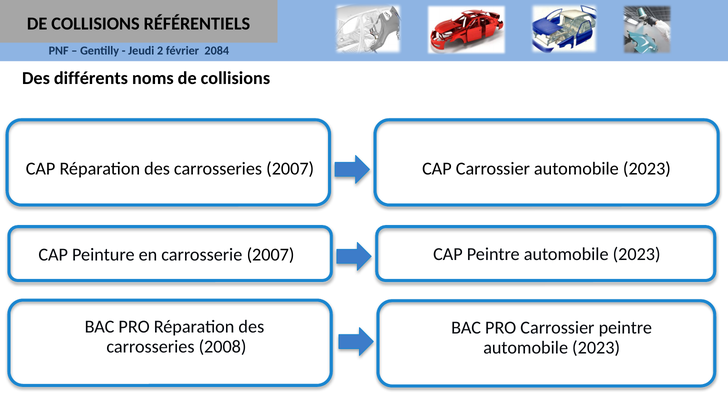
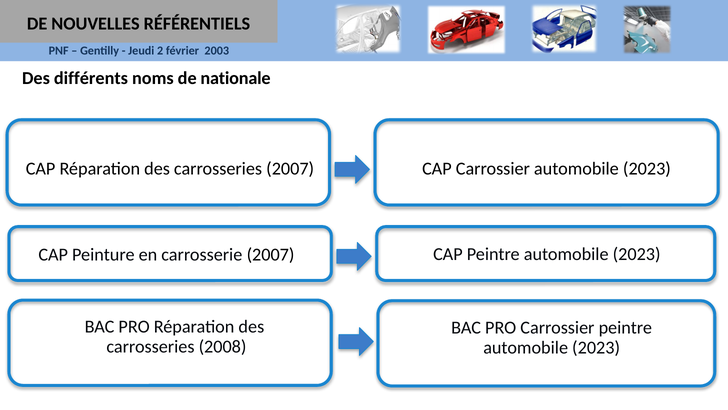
COLLISIONS at (95, 24): COLLISIONS -> NOUVELLES
2084: 2084 -> 2003
noms de collisions: collisions -> nationale
